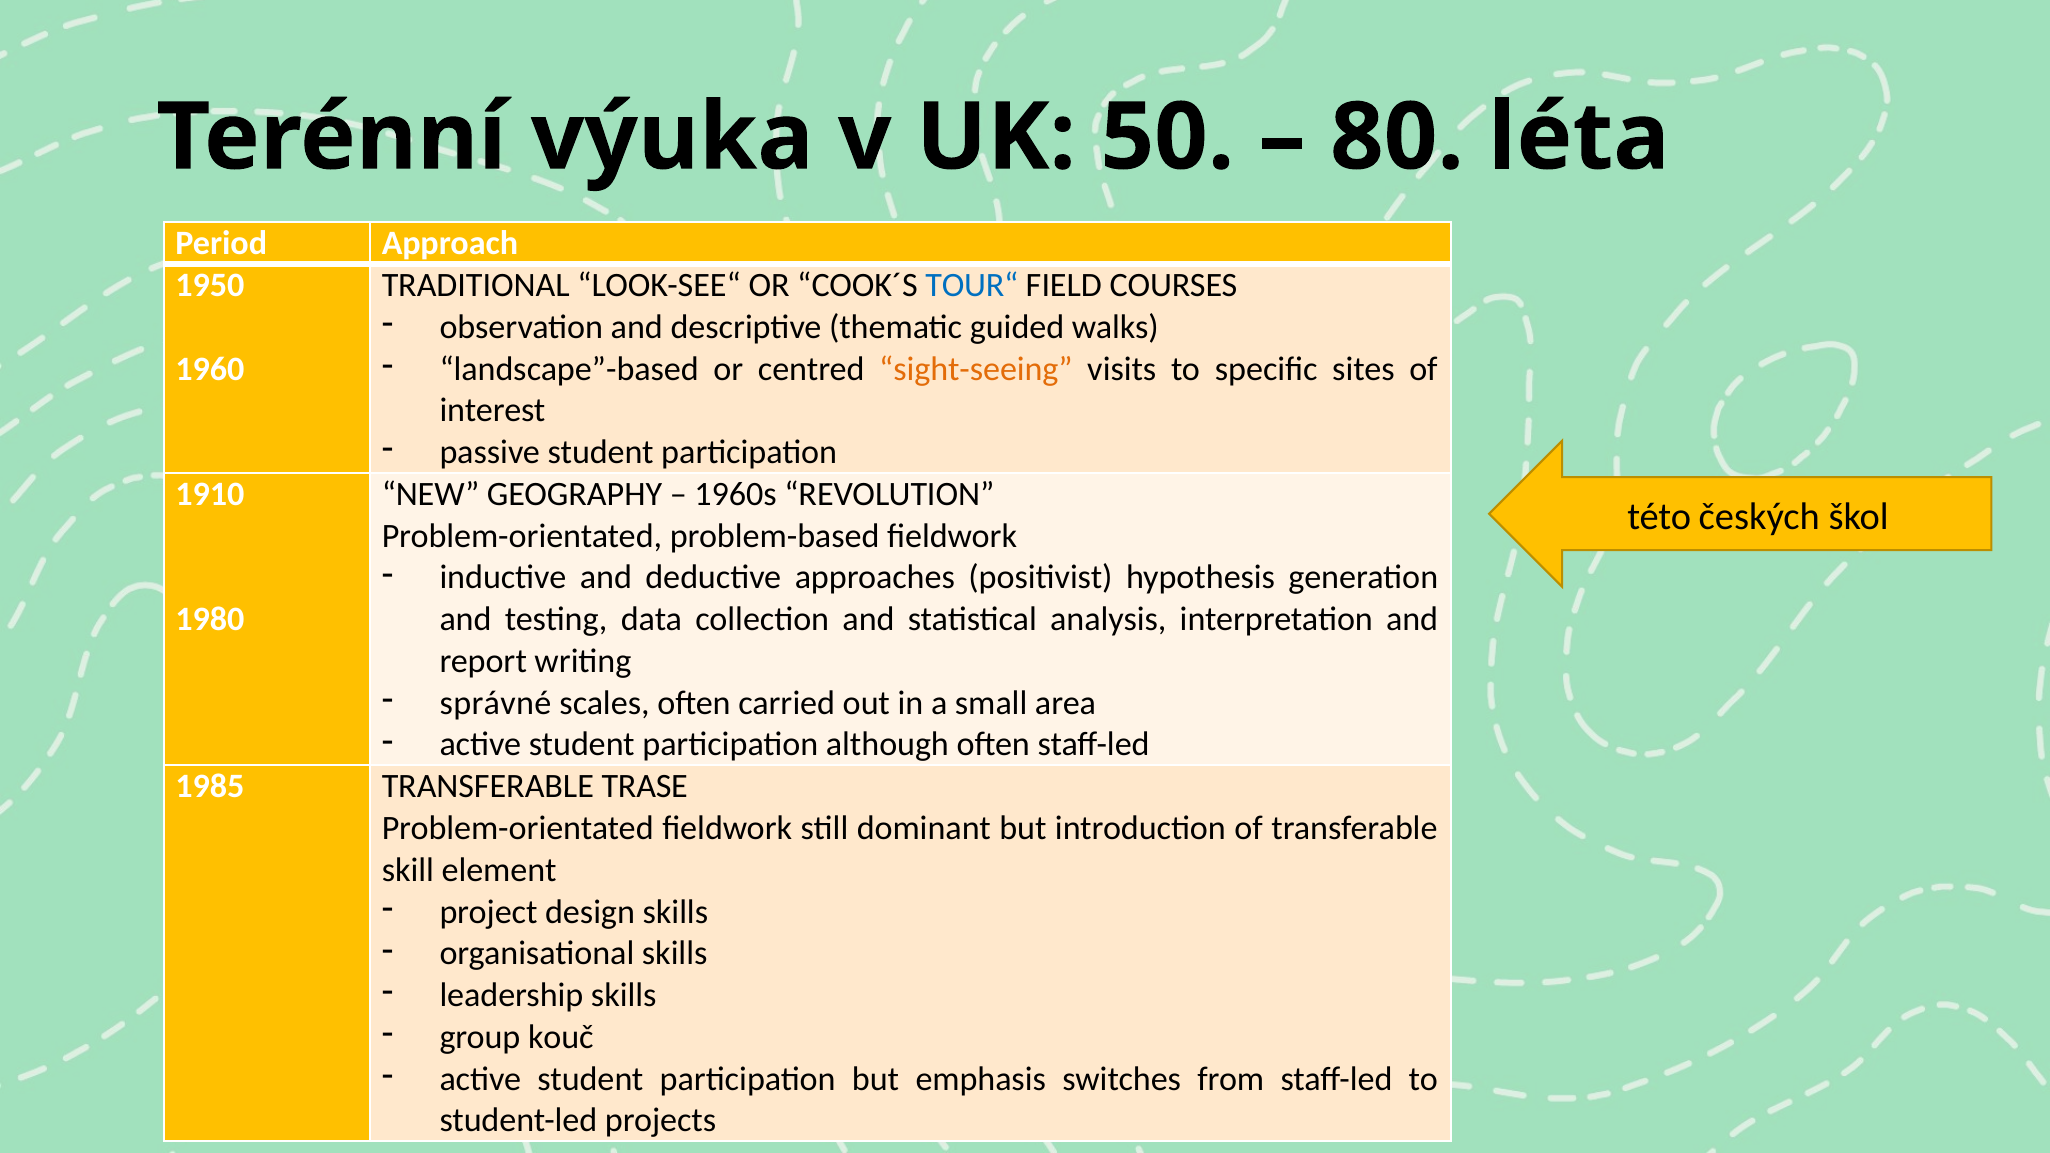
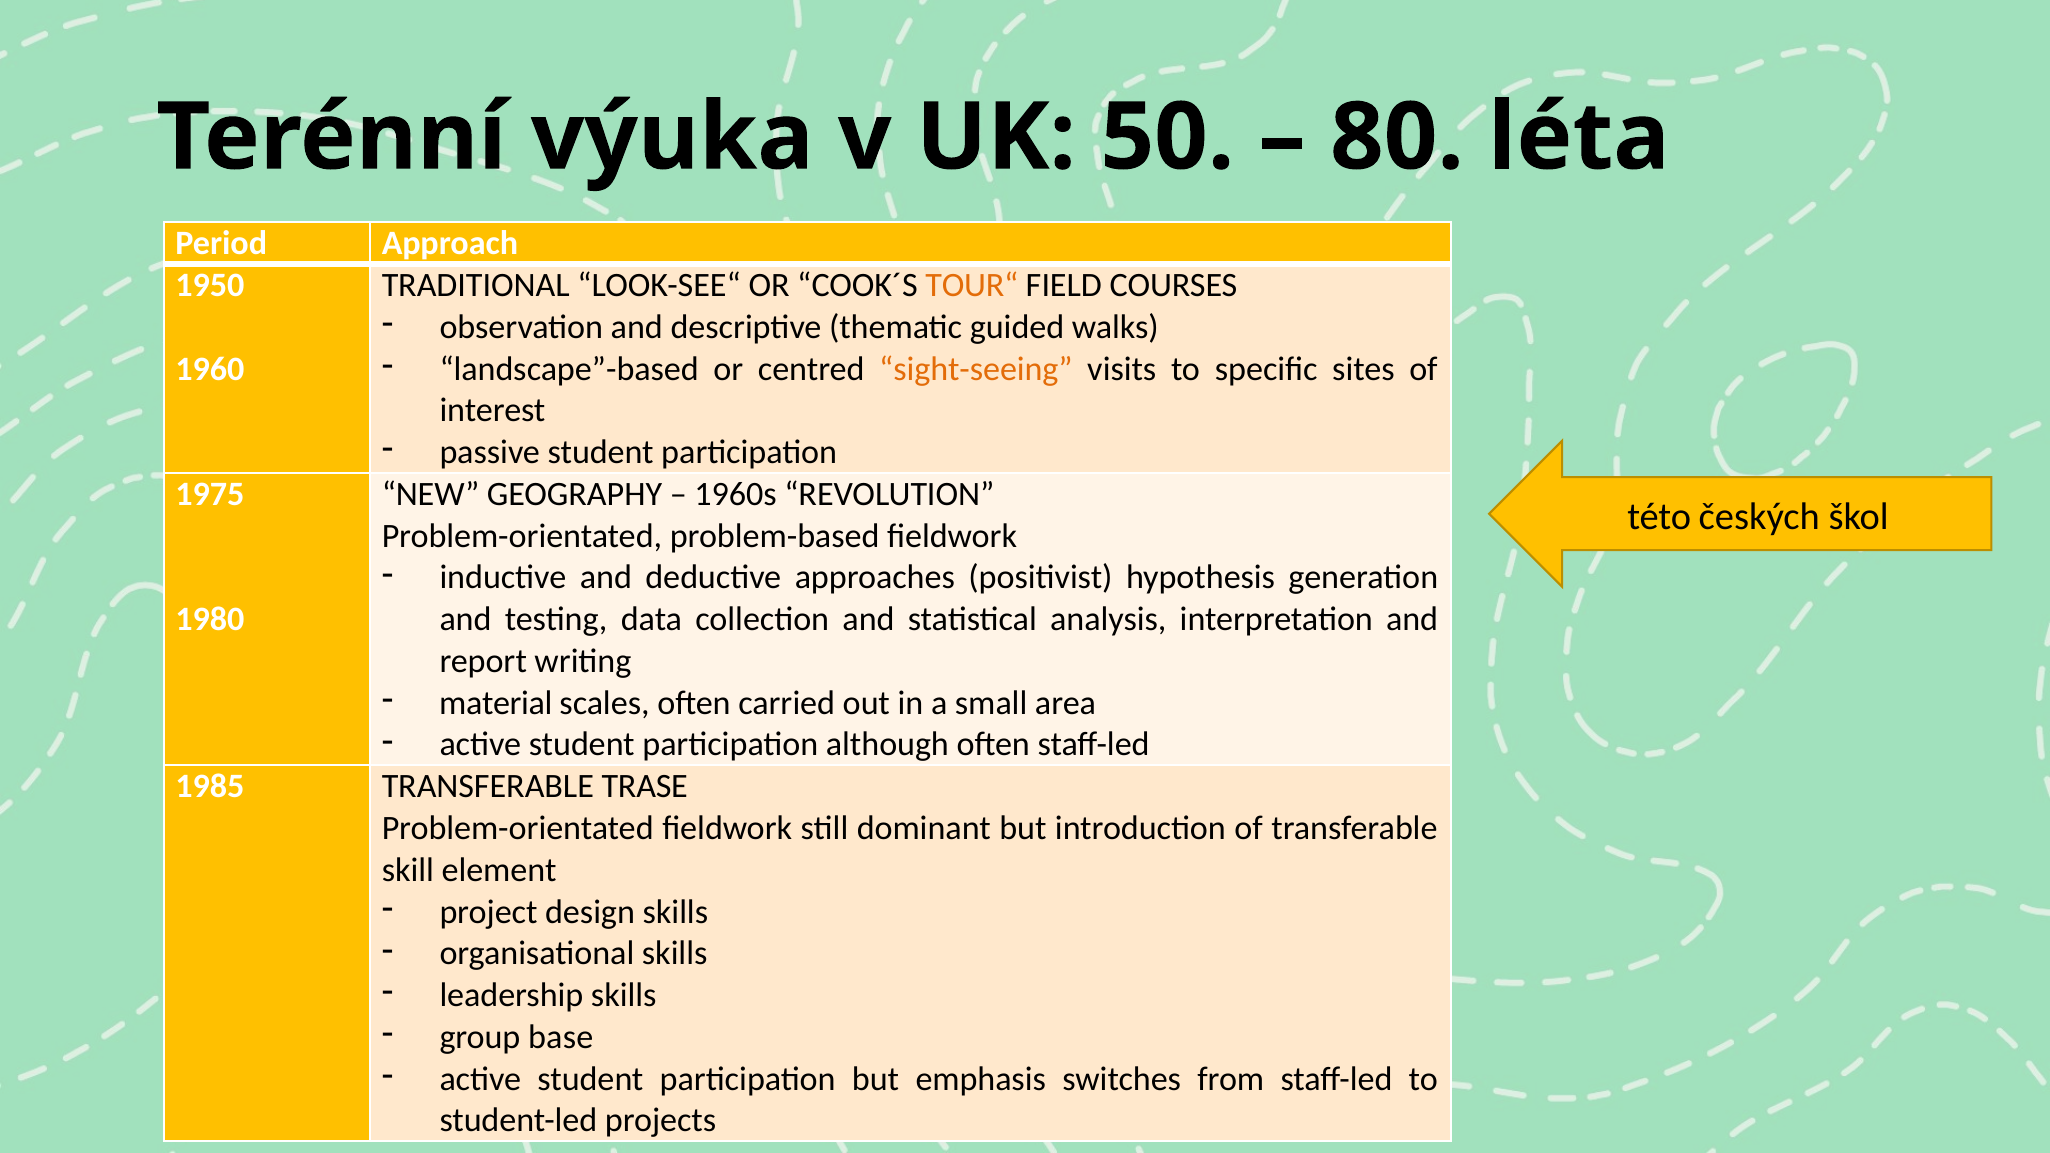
TOUR“ colour: blue -> orange
1910: 1910 -> 1975
správné: správné -> material
kouč: kouč -> base
